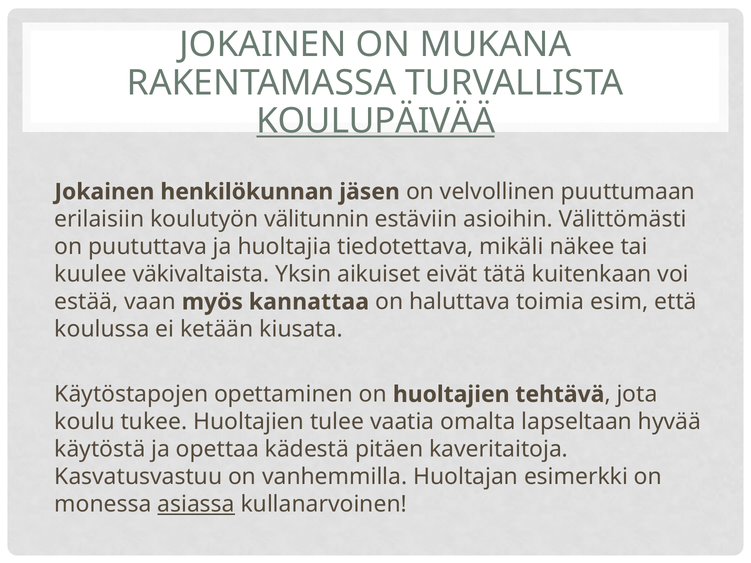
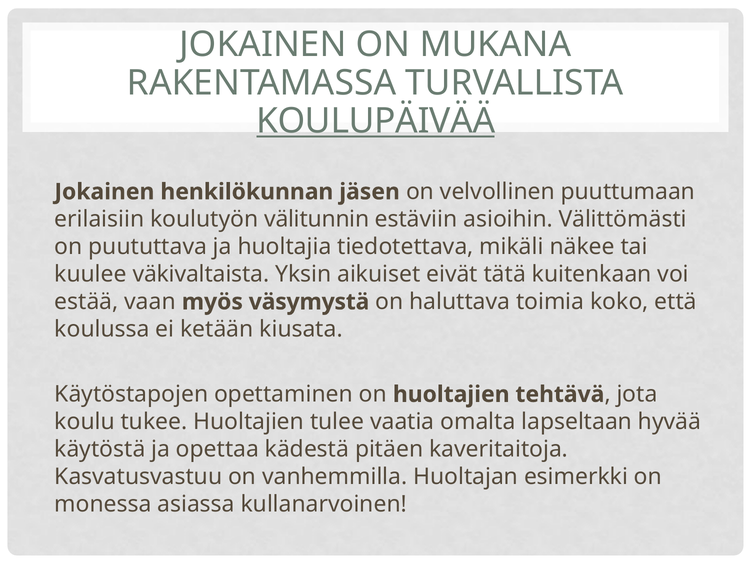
kannattaa: kannattaa -> väsymystä
esim: esim -> koko
asiassa underline: present -> none
